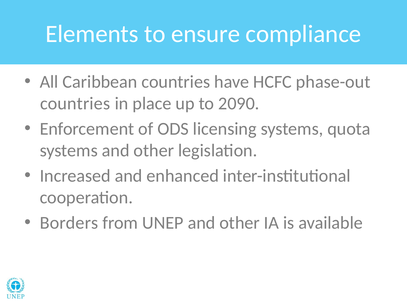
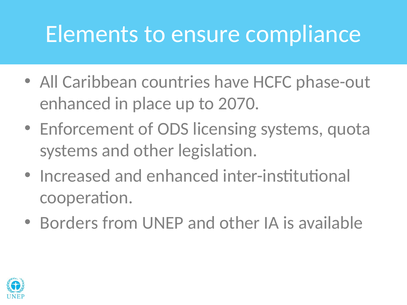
countries at (75, 104): countries -> enhanced
2090: 2090 -> 2070
